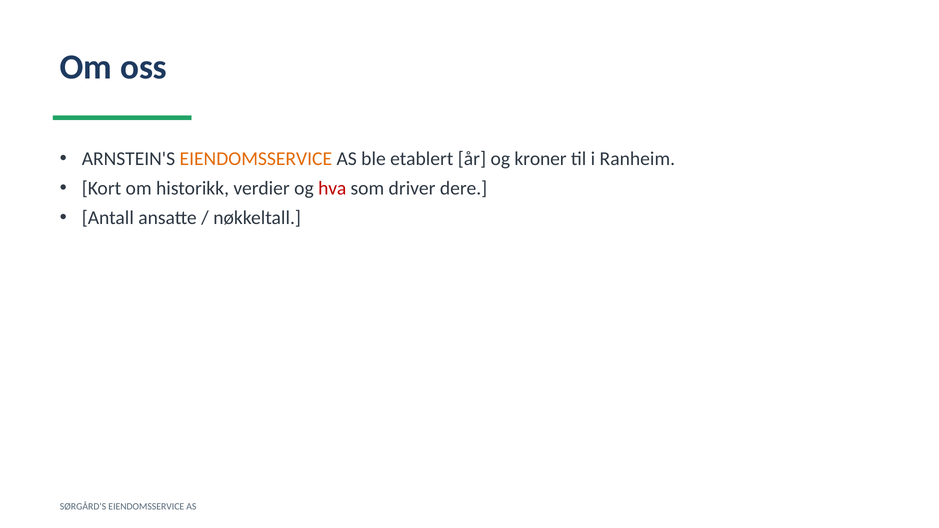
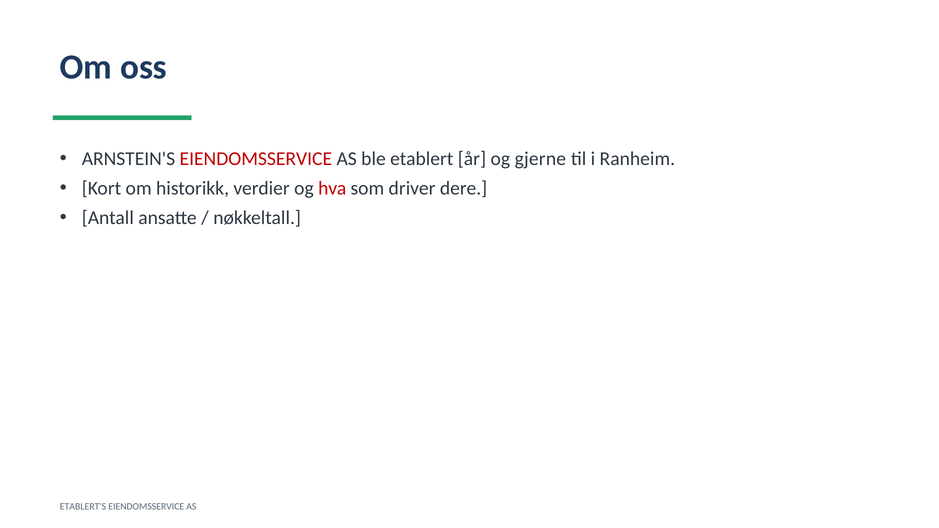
EIENDOMSSERVICE at (256, 159) colour: orange -> red
kroner: kroner -> gjerne
SØRGÅRD'S: SØRGÅRD'S -> ETABLERT'S
